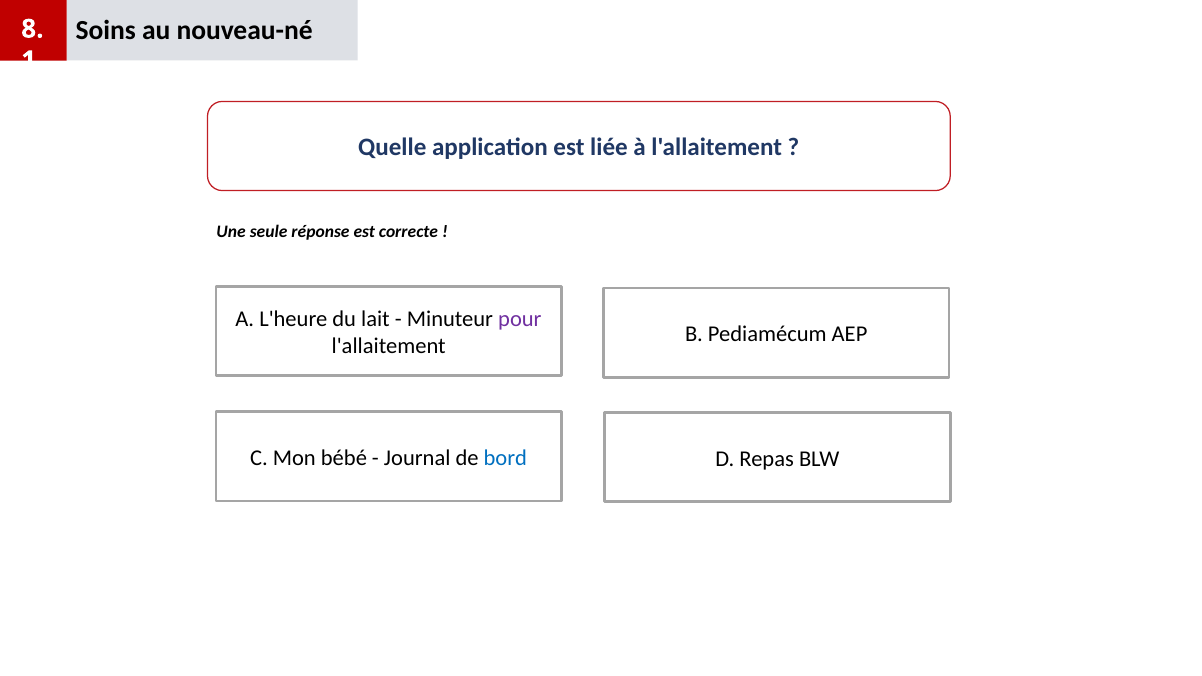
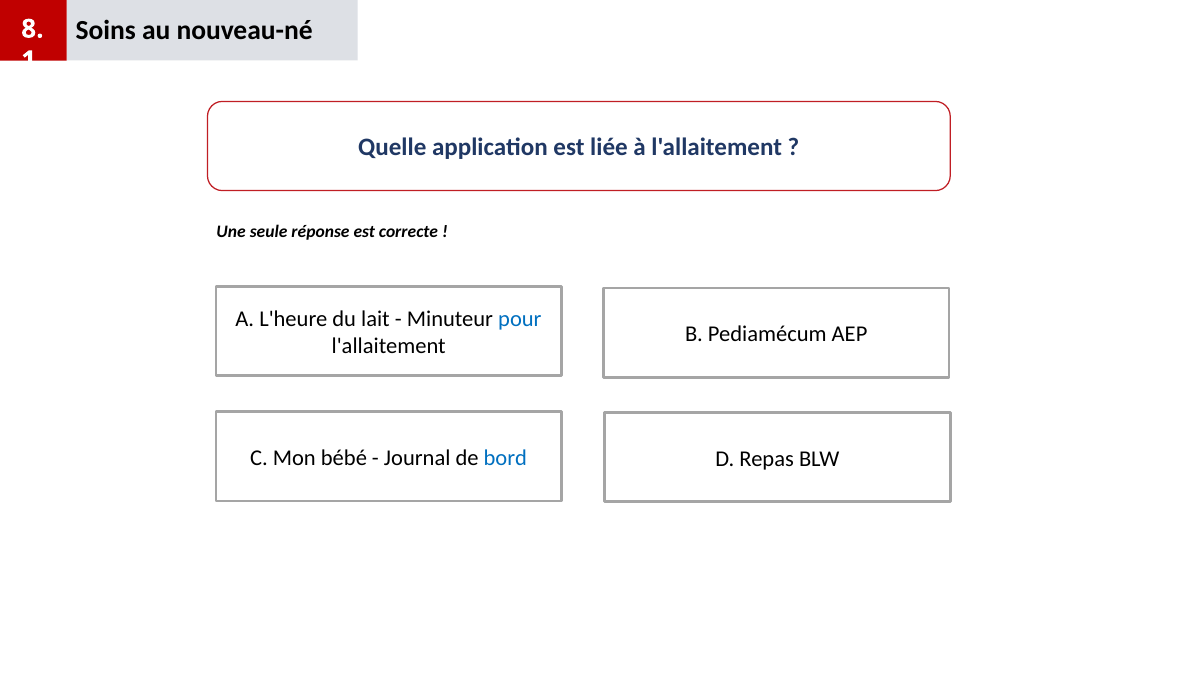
pour colour: purple -> blue
